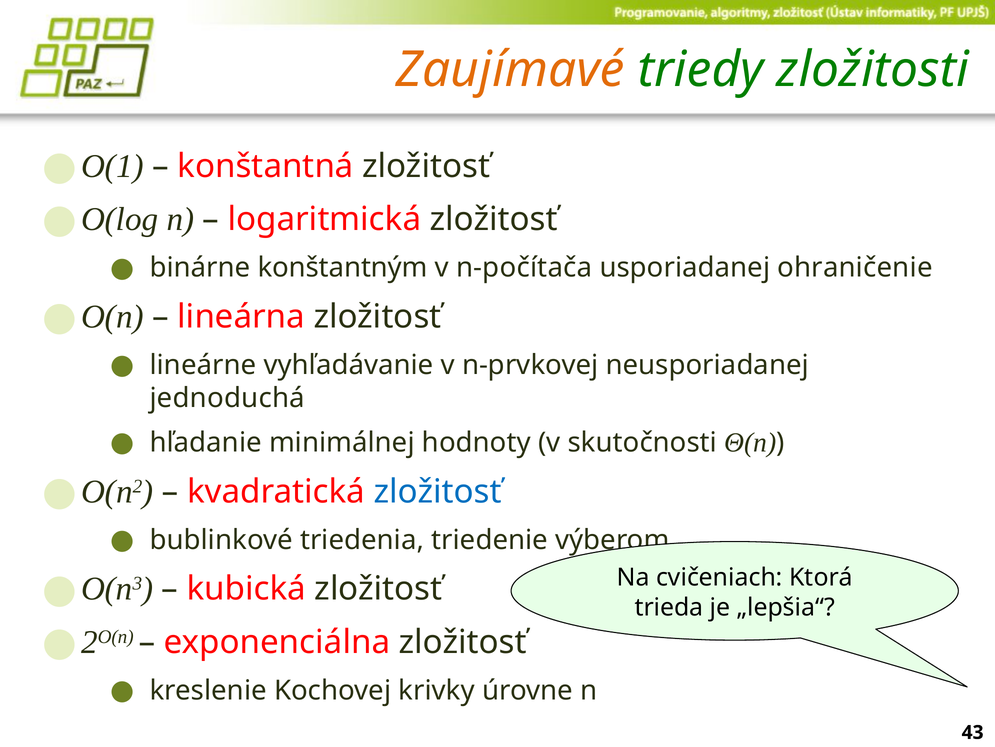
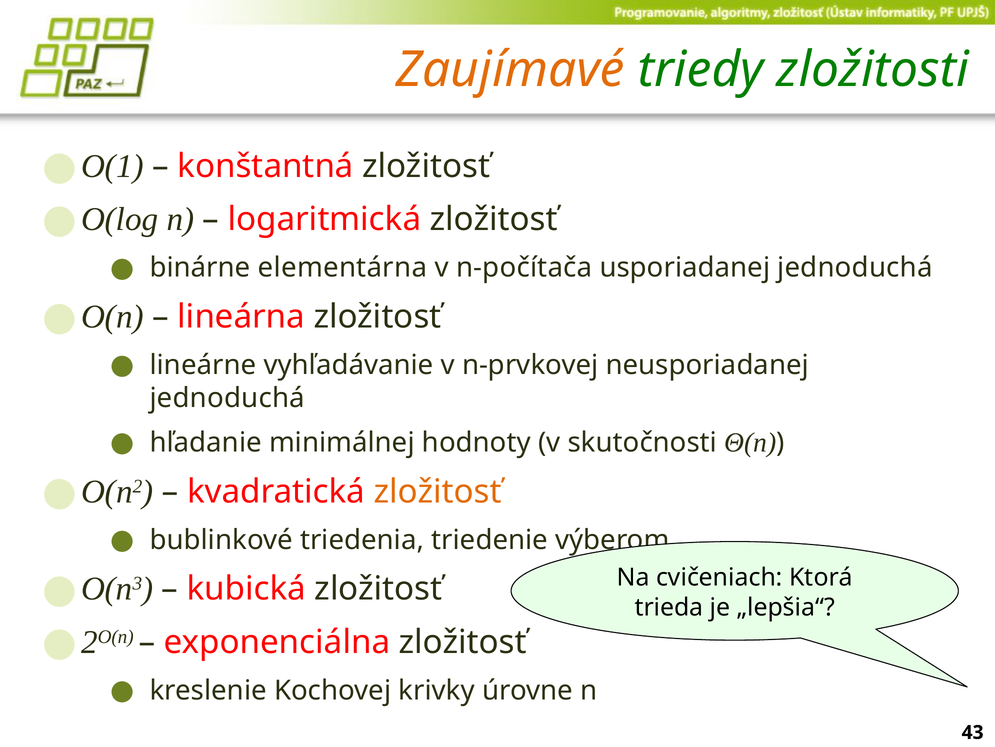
konštantným: konštantným -> elementárna
usporiadanej ohraničenie: ohraničenie -> jednoduchá
zložitosť at (438, 491) colour: blue -> orange
